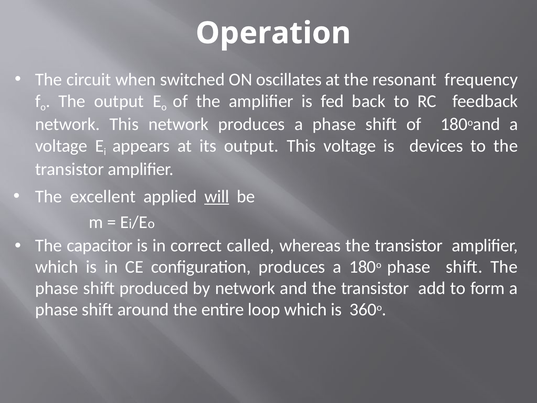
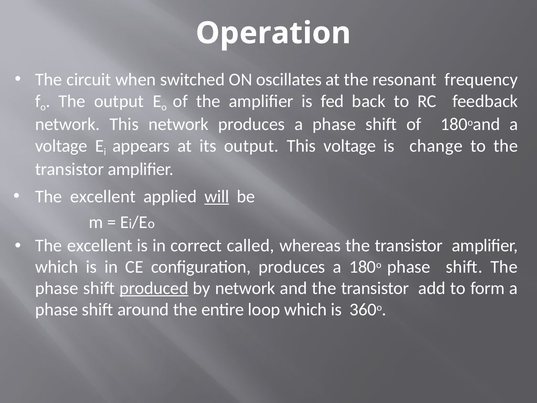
devices: devices -> change
capacitor at (100, 245): capacitor -> excellent
produced underline: none -> present
